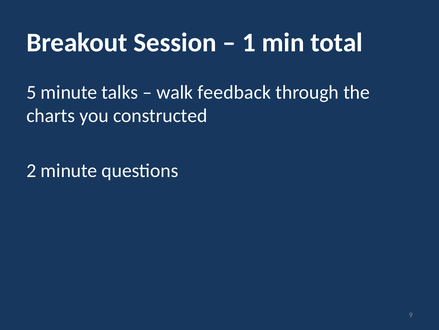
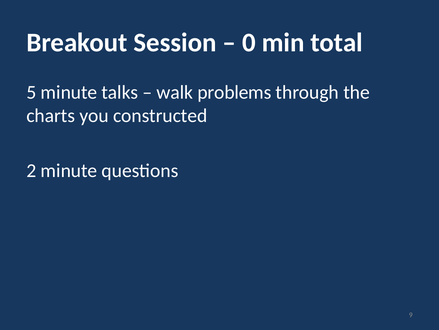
1: 1 -> 0
feedback: feedback -> problems
